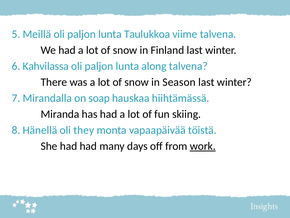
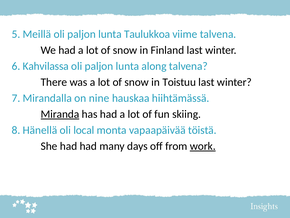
Season: Season -> Toistuu
soap: soap -> nine
Miranda underline: none -> present
they: they -> local
